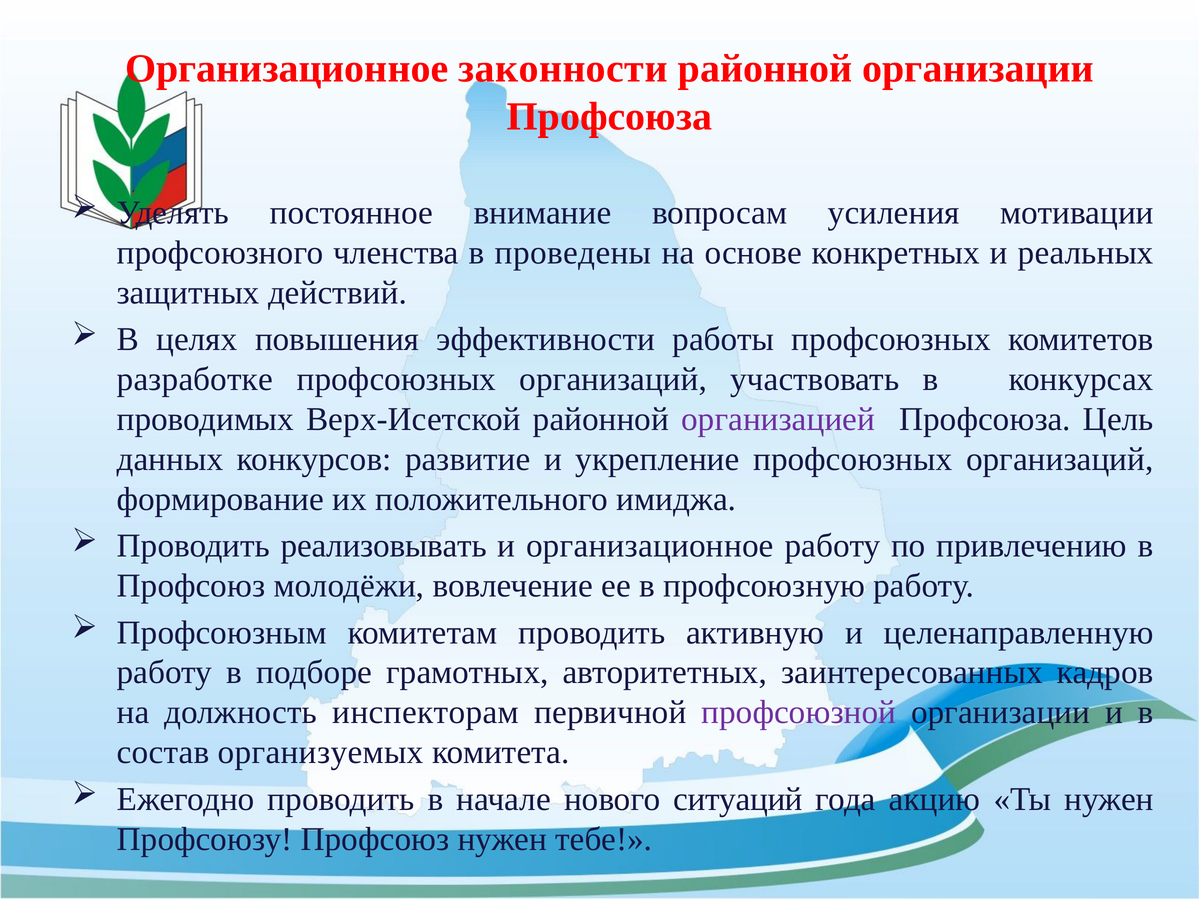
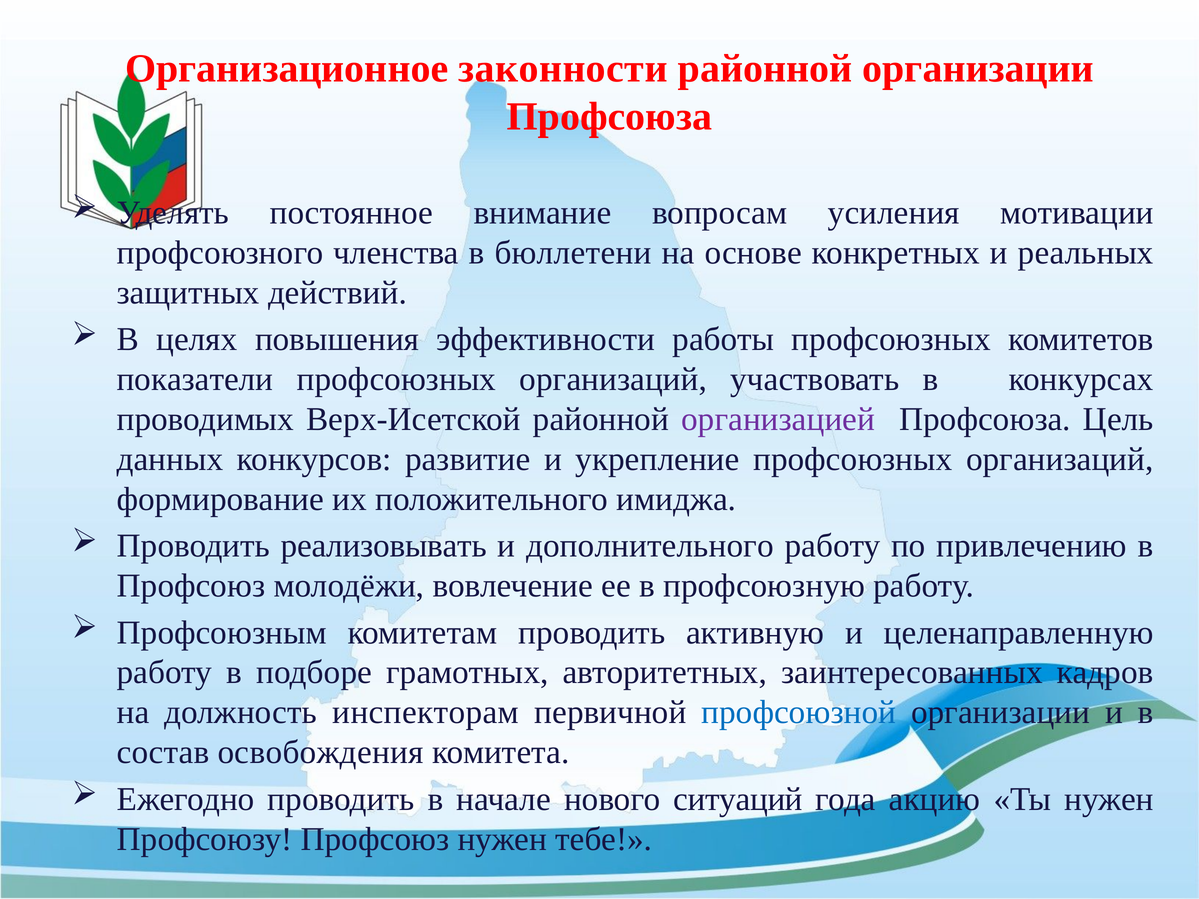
проведены: проведены -> бюллетени
разработке: разработке -> показатели
и организационное: организационное -> дополнительного
профсоюзной colour: purple -> blue
организуемых: организуемых -> освобождения
